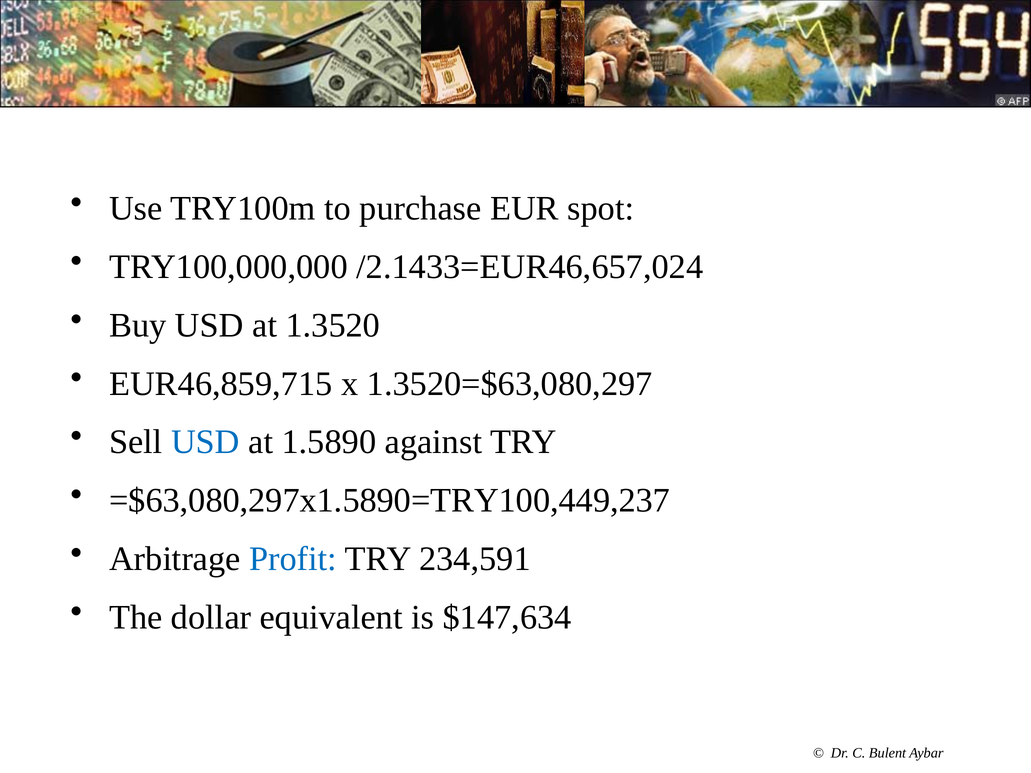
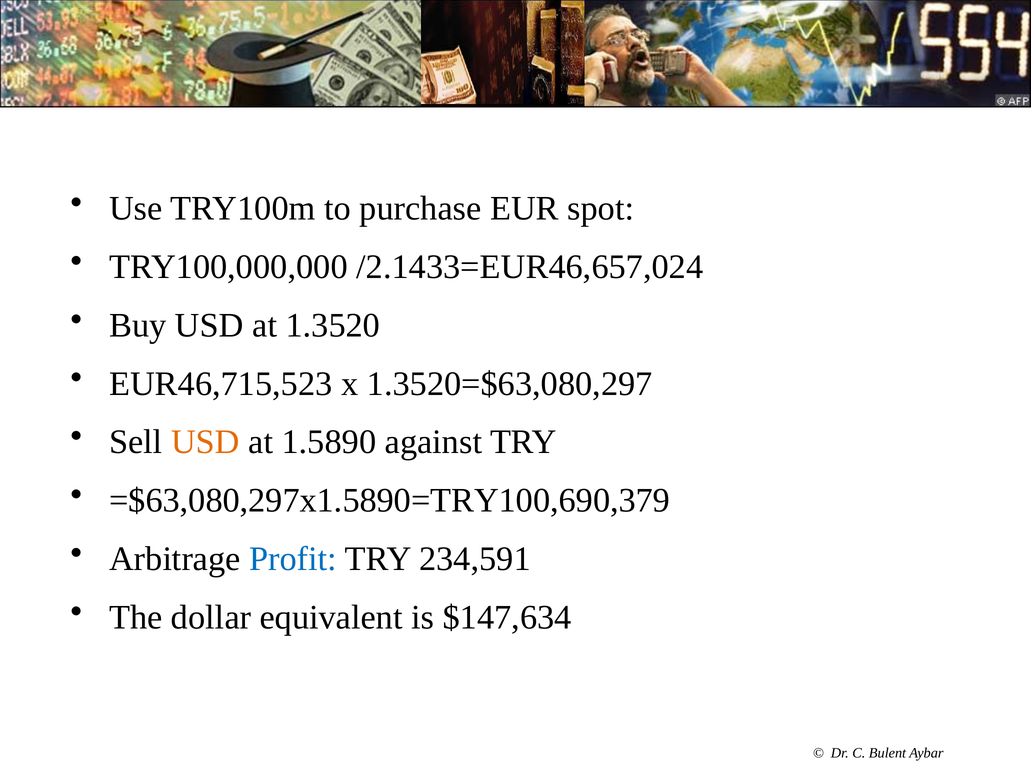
EUR46,859,715: EUR46,859,715 -> EUR46,715,523
USD at (205, 442) colour: blue -> orange
=$63,080,297x1.5890=TRY100,449,237: =$63,080,297x1.5890=TRY100,449,237 -> =$63,080,297x1.5890=TRY100,690,379
